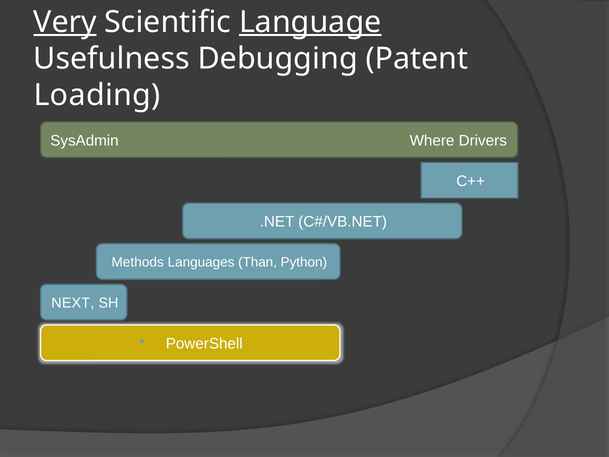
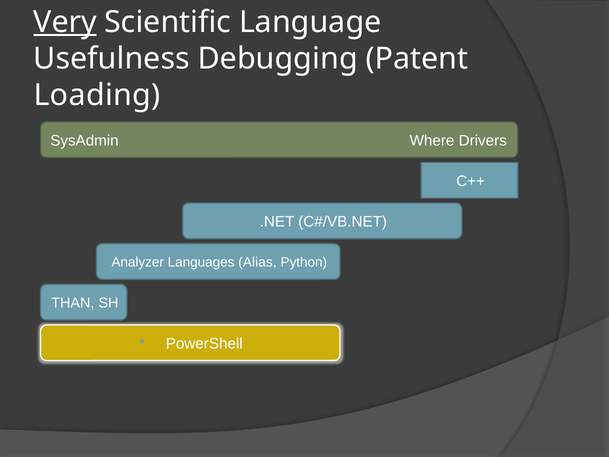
Language underline: present -> none
Methods: Methods -> Analyzer
Than: Than -> Alias
NEXT: NEXT -> THAN
